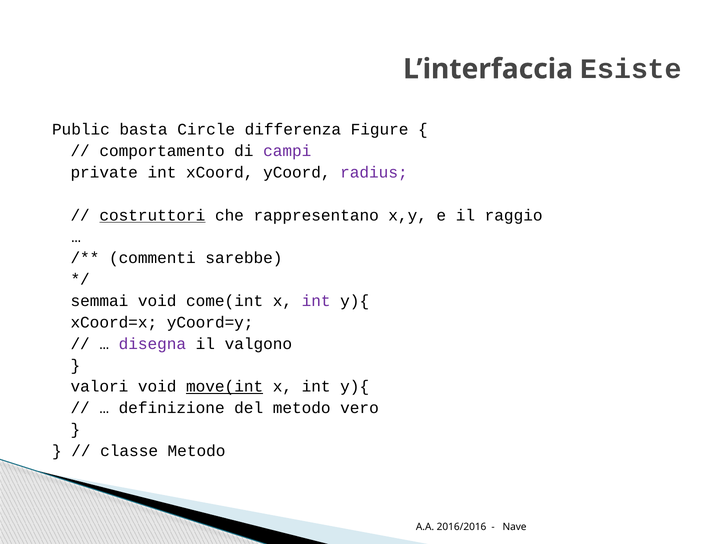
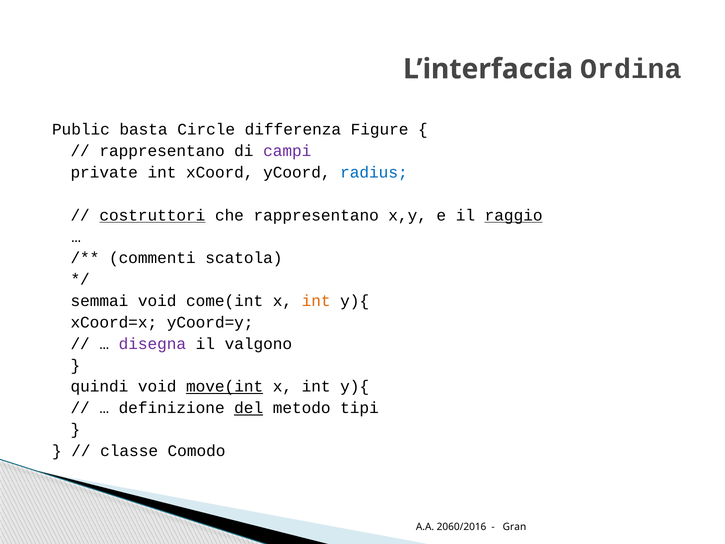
Esiste: Esiste -> Ordina
comportamento at (162, 151): comportamento -> rappresentano
radius colour: purple -> blue
raggio underline: none -> present
sarebbe: sarebbe -> scatola
int at (316, 301) colour: purple -> orange
valori: valori -> quindi
del underline: none -> present
vero: vero -> tipi
classe Metodo: Metodo -> Comodo
2016/2016: 2016/2016 -> 2060/2016
Nave: Nave -> Gran
